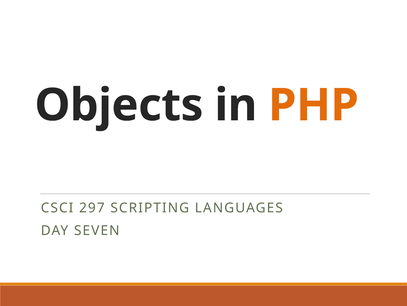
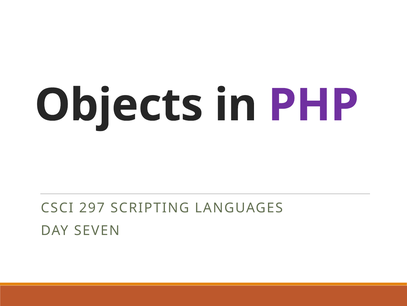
PHP colour: orange -> purple
